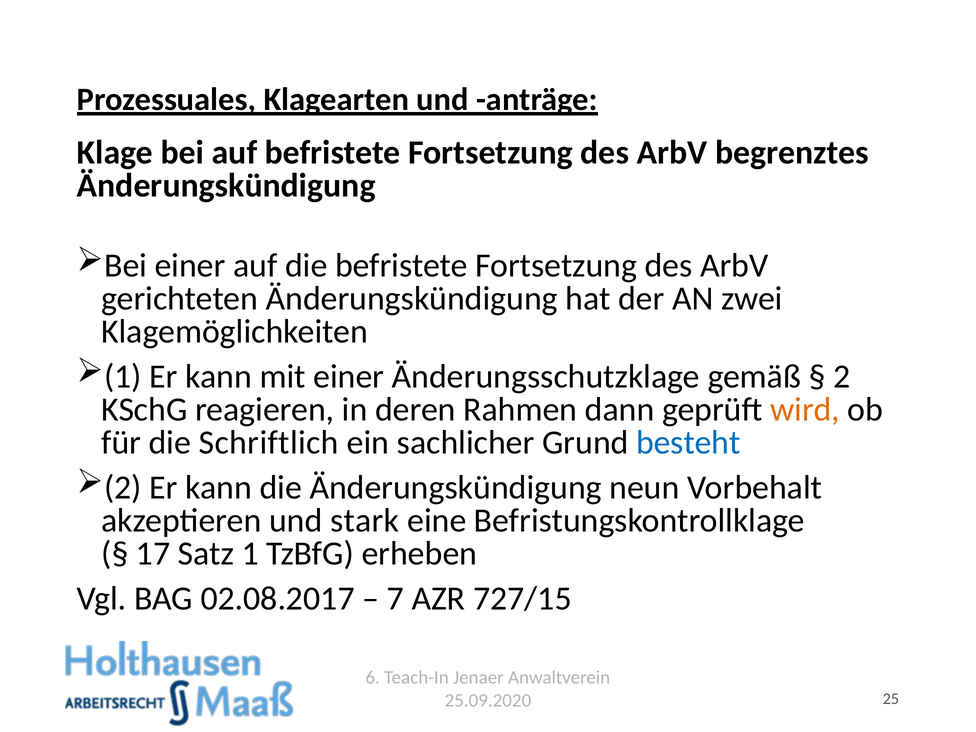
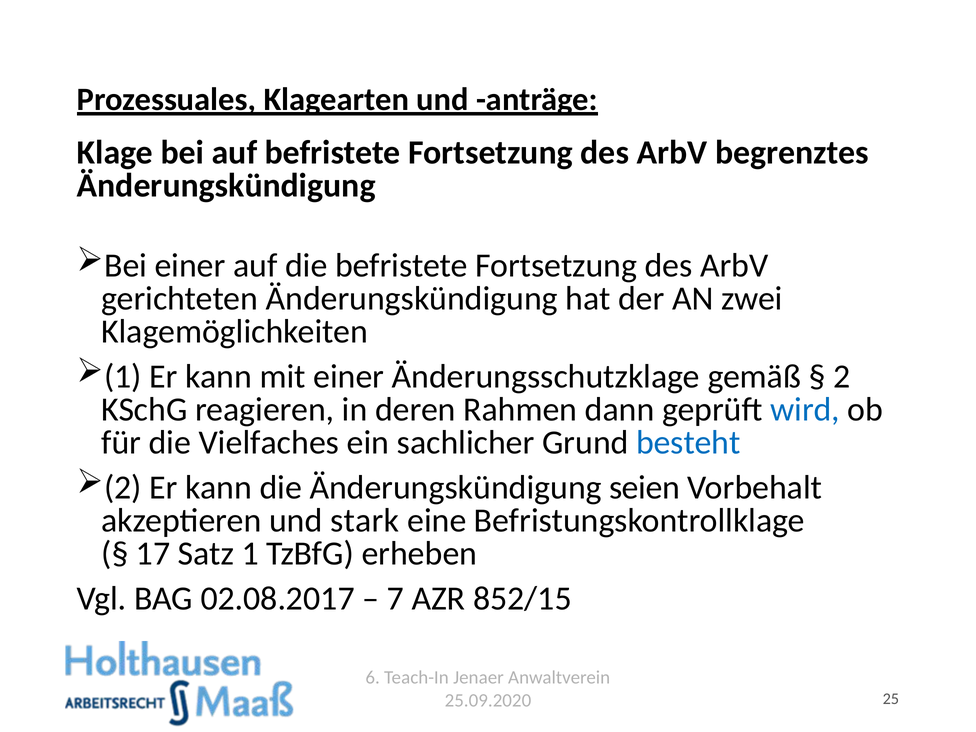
wird colour: orange -> blue
Schriftlich: Schriftlich -> Vielfaches
neun: neun -> seien
727/15: 727/15 -> 852/15
